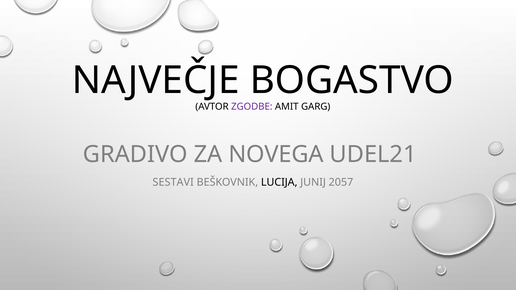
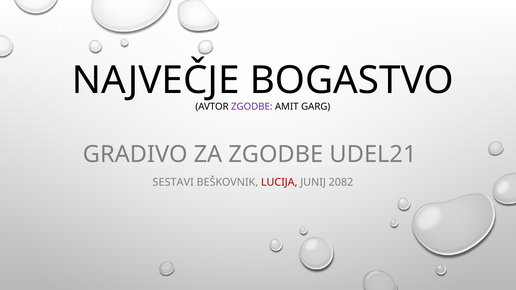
ZA NOVEGA: NOVEGA -> ZGODBE
LUCIJA colour: black -> red
2057: 2057 -> 2082
